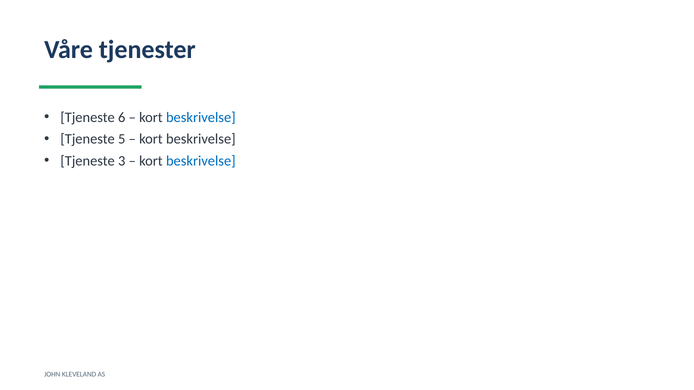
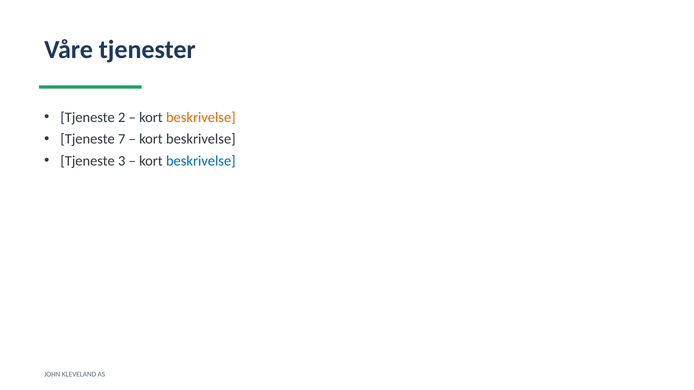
6: 6 -> 2
beskrivelse at (201, 118) colour: blue -> orange
5: 5 -> 7
